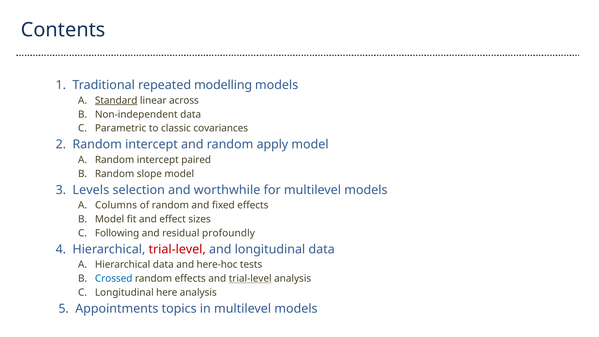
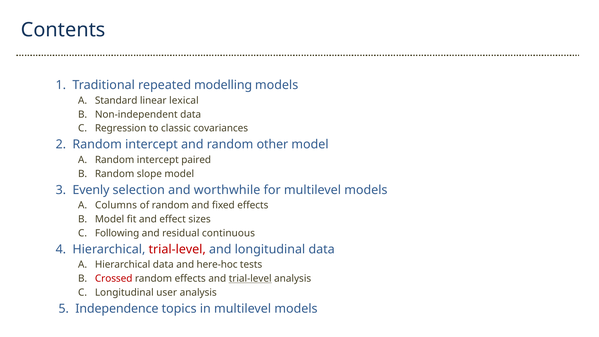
Standard underline: present -> none
across: across -> lexical
Parametric: Parametric -> Regression
apply: apply -> other
Levels: Levels -> Evenly
profoundly: profoundly -> continuous
Crossed colour: blue -> red
here: here -> user
Appointments: Appointments -> Independence
